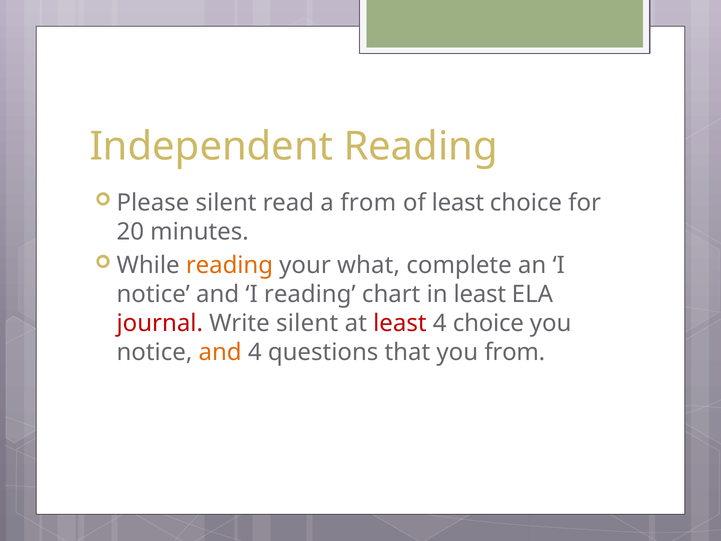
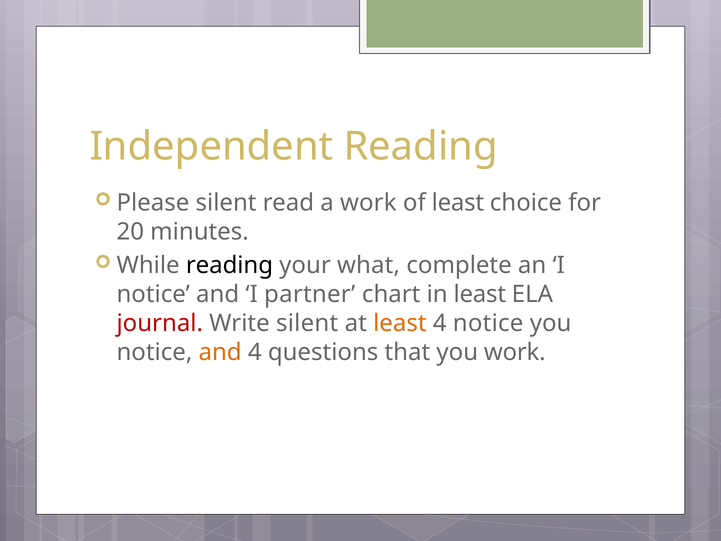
a from: from -> work
reading at (229, 265) colour: orange -> black
I reading: reading -> partner
least at (400, 323) colour: red -> orange
4 choice: choice -> notice
you from: from -> work
